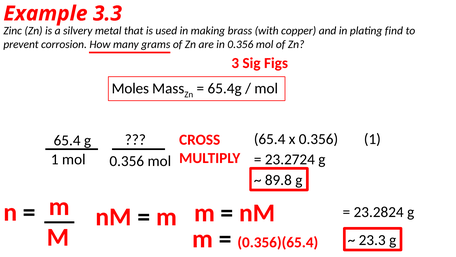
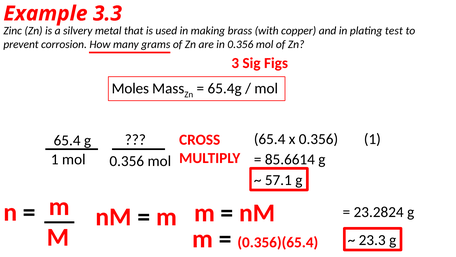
find: find -> test
23.2724: 23.2724 -> 85.6614
89.8: 89.8 -> 57.1
